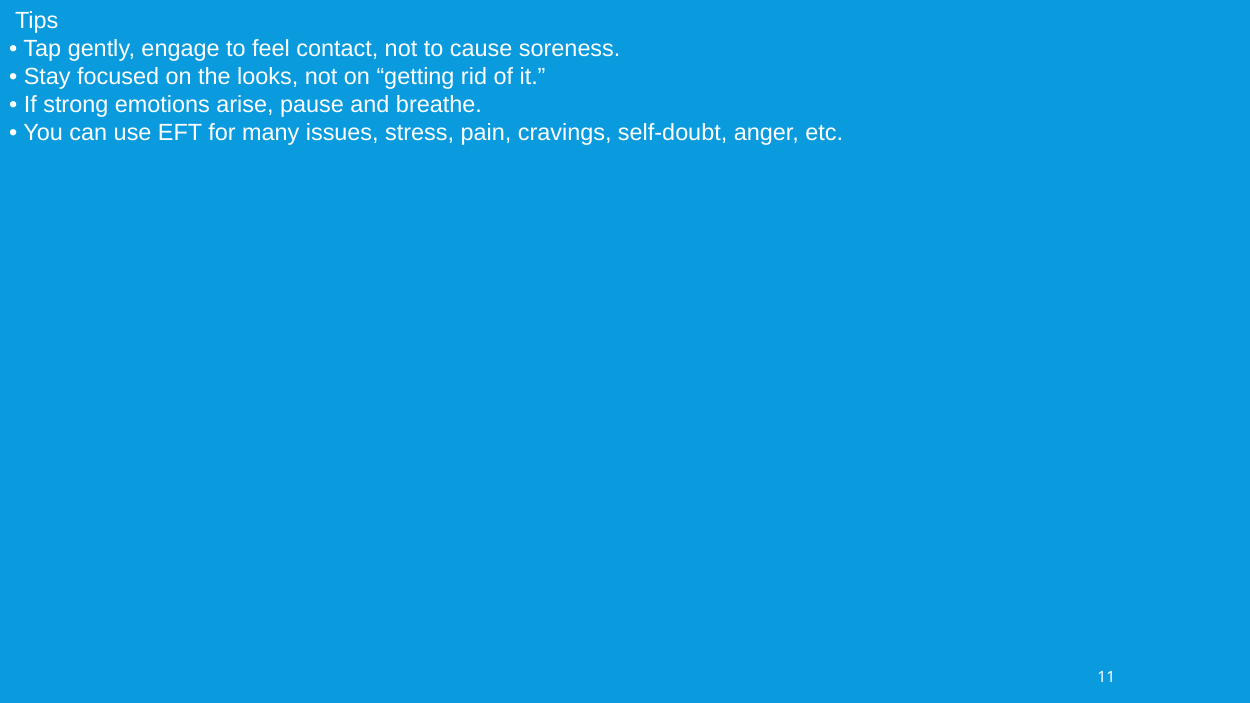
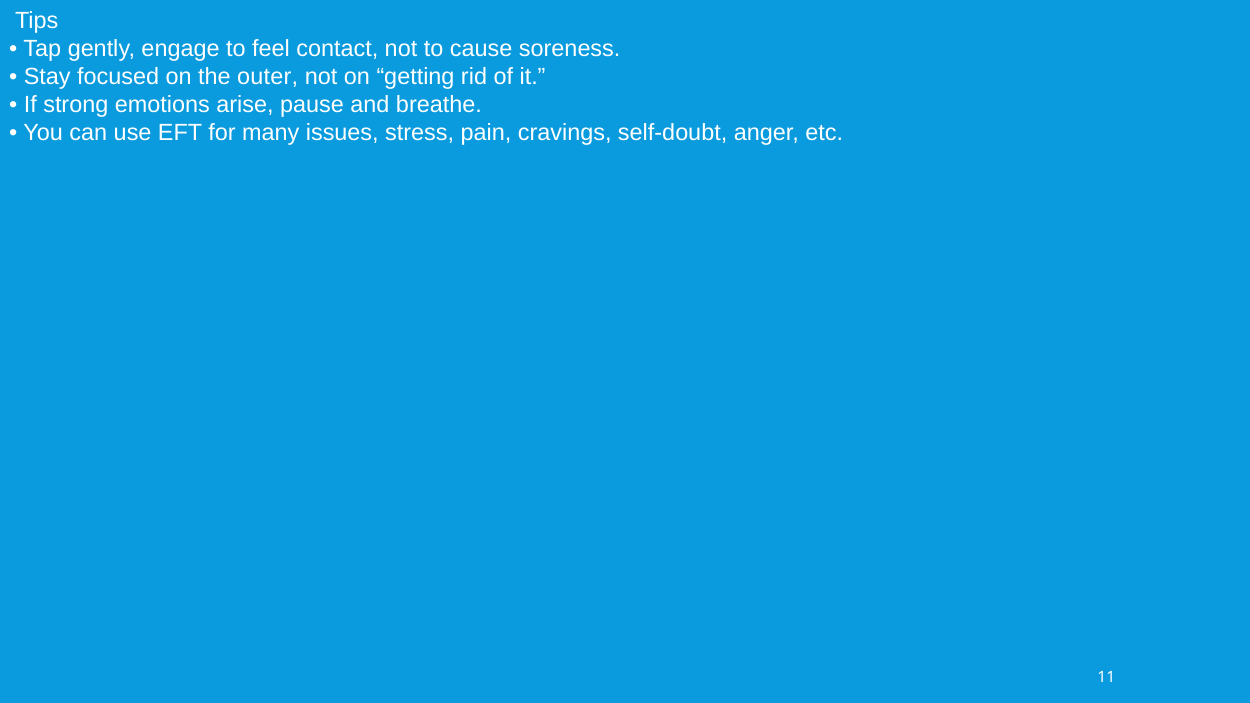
looks: looks -> outer
